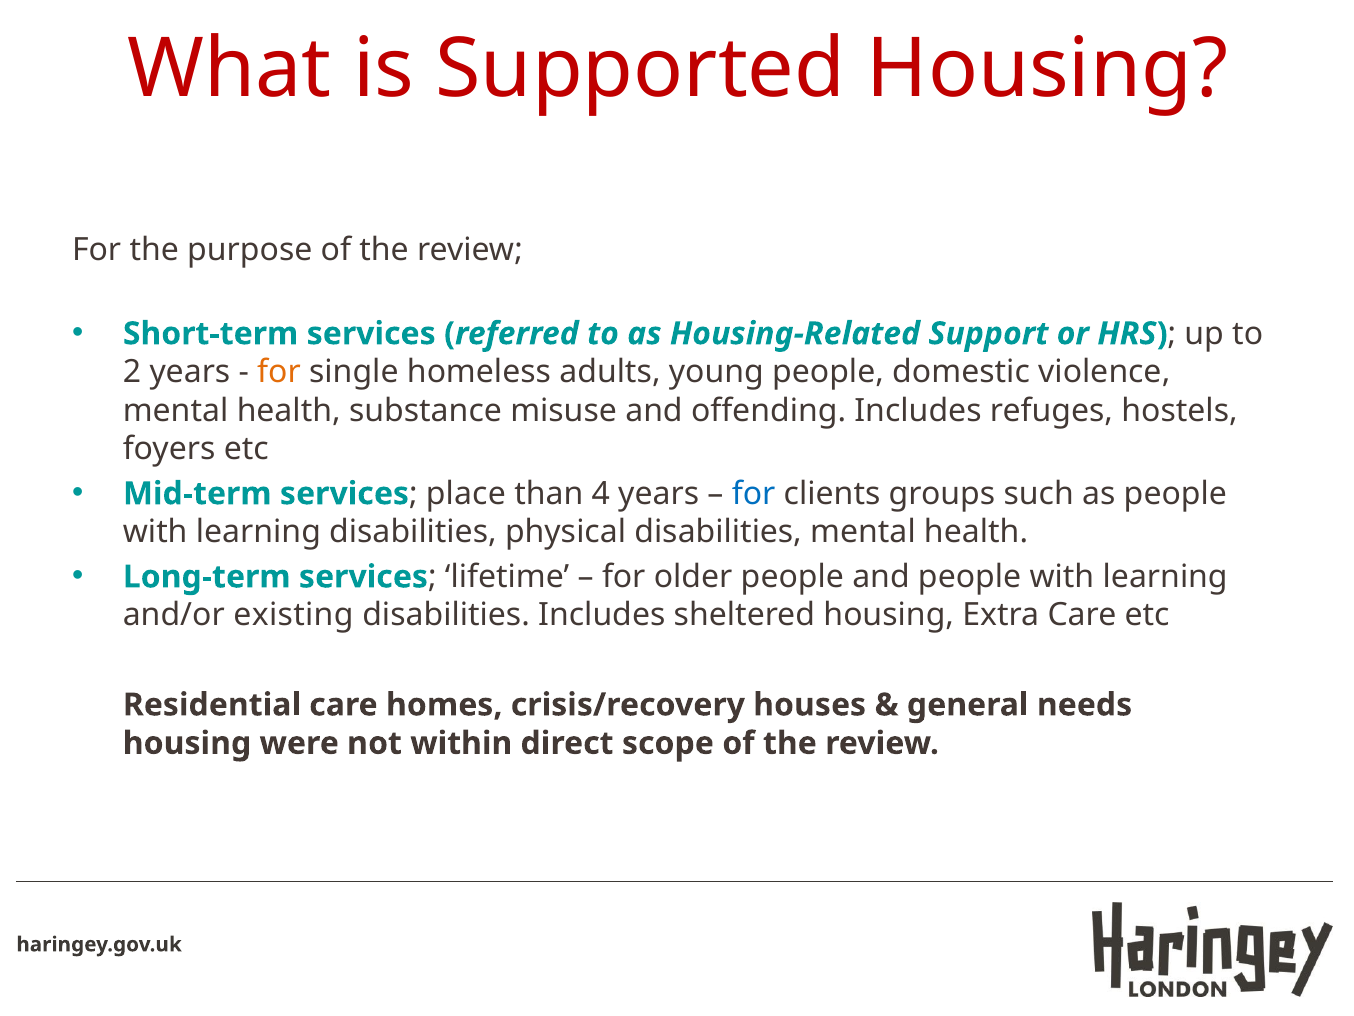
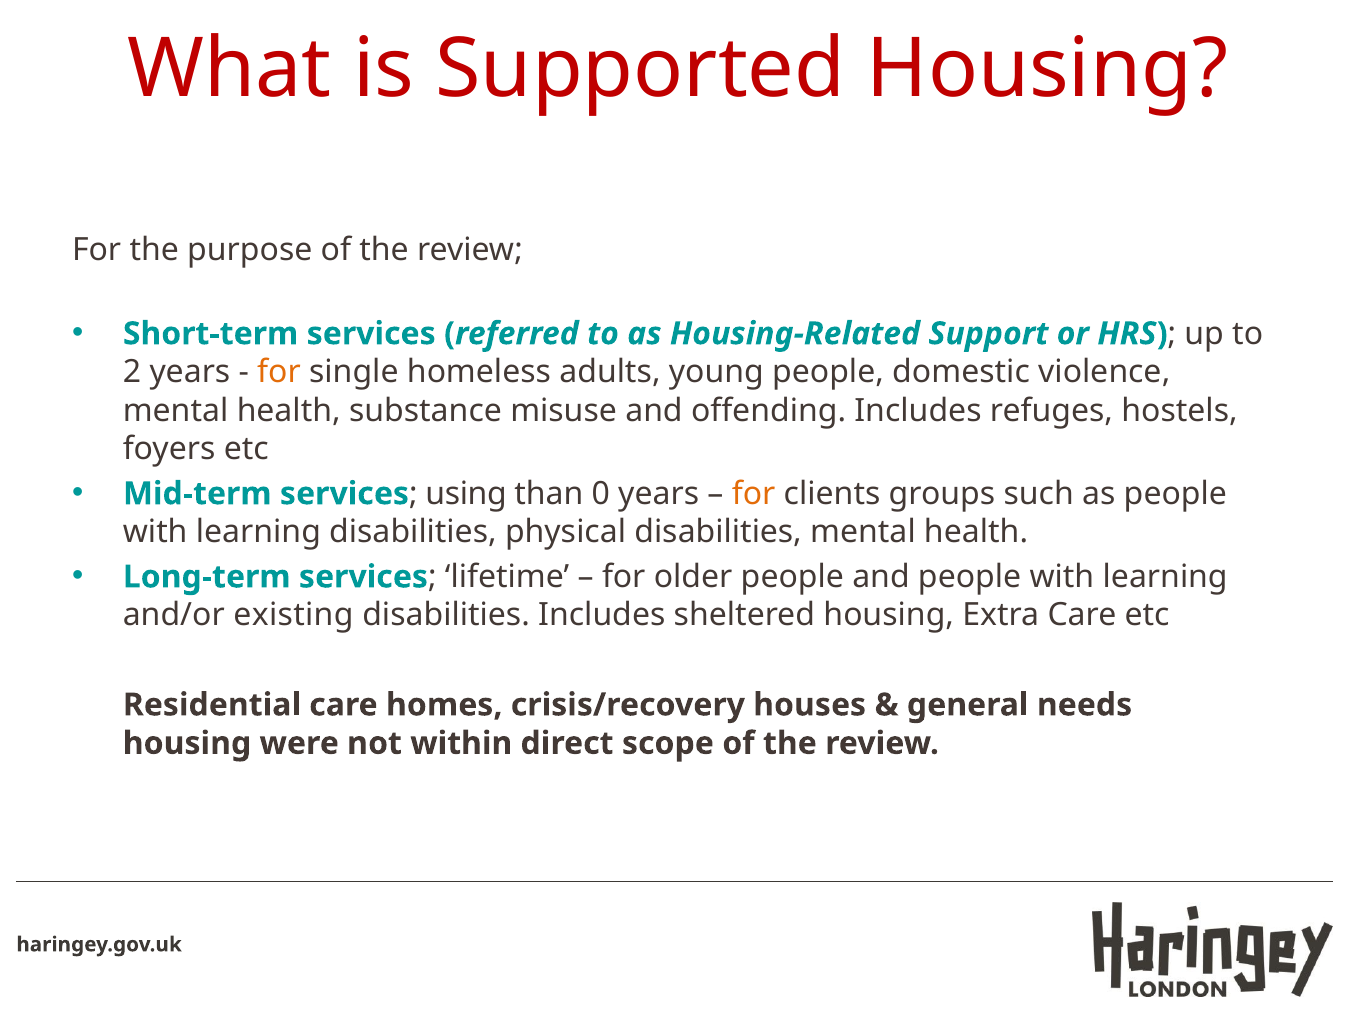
place: place -> using
4: 4 -> 0
for at (754, 493) colour: blue -> orange
